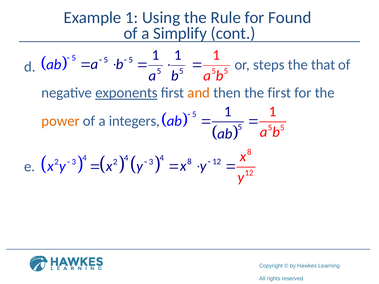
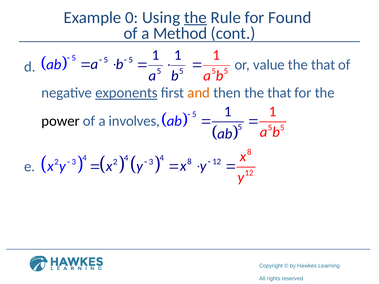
Example 1: 1 -> 0
the at (195, 18) underline: none -> present
Simplify: Simplify -> Method
steps: steps -> value
then the first: first -> that
power colour: orange -> black
integers: integers -> involves
